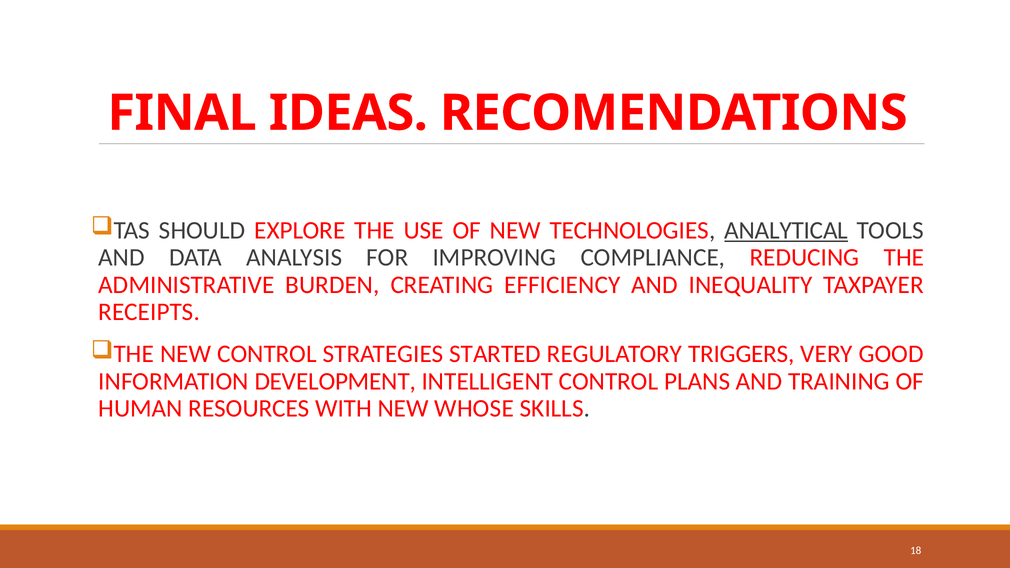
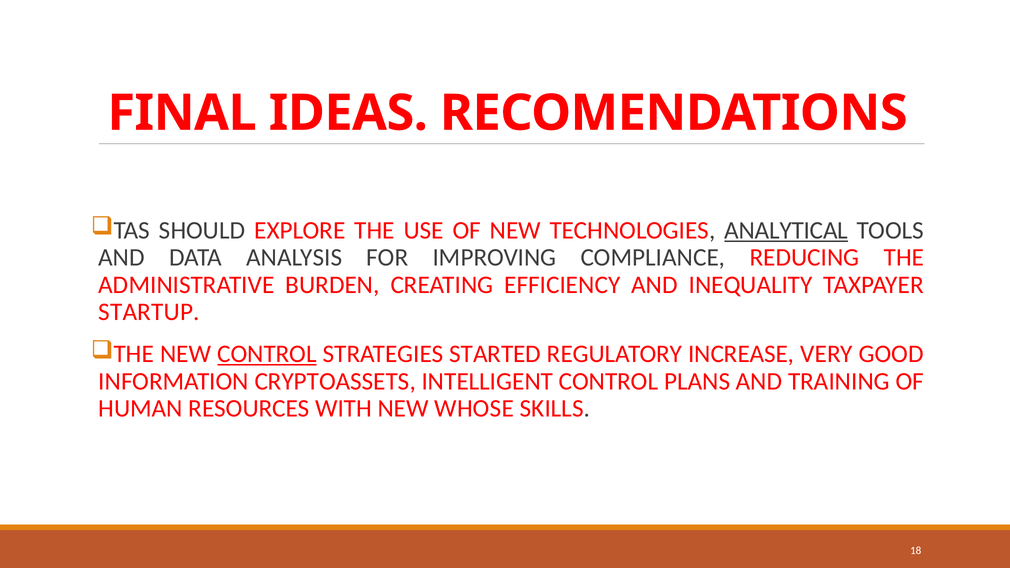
RECEIPTS: RECEIPTS -> STARTUP
CONTROL at (267, 354) underline: none -> present
TRIGGERS: TRIGGERS -> INCREASE
DEVELOPMENT: DEVELOPMENT -> CRYPTOASSETS
